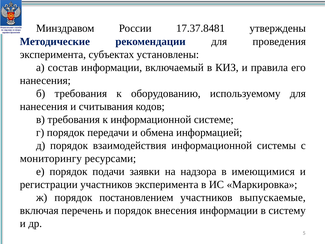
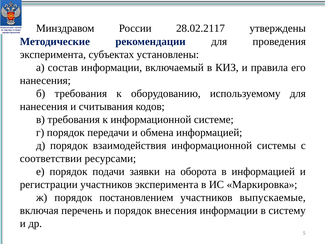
17.37.8481: 17.37.8481 -> 28.02.2117
мониторингу: мониторингу -> соответствии
надзора: надзора -> оборота
в имеющимися: имеющимися -> информацией
